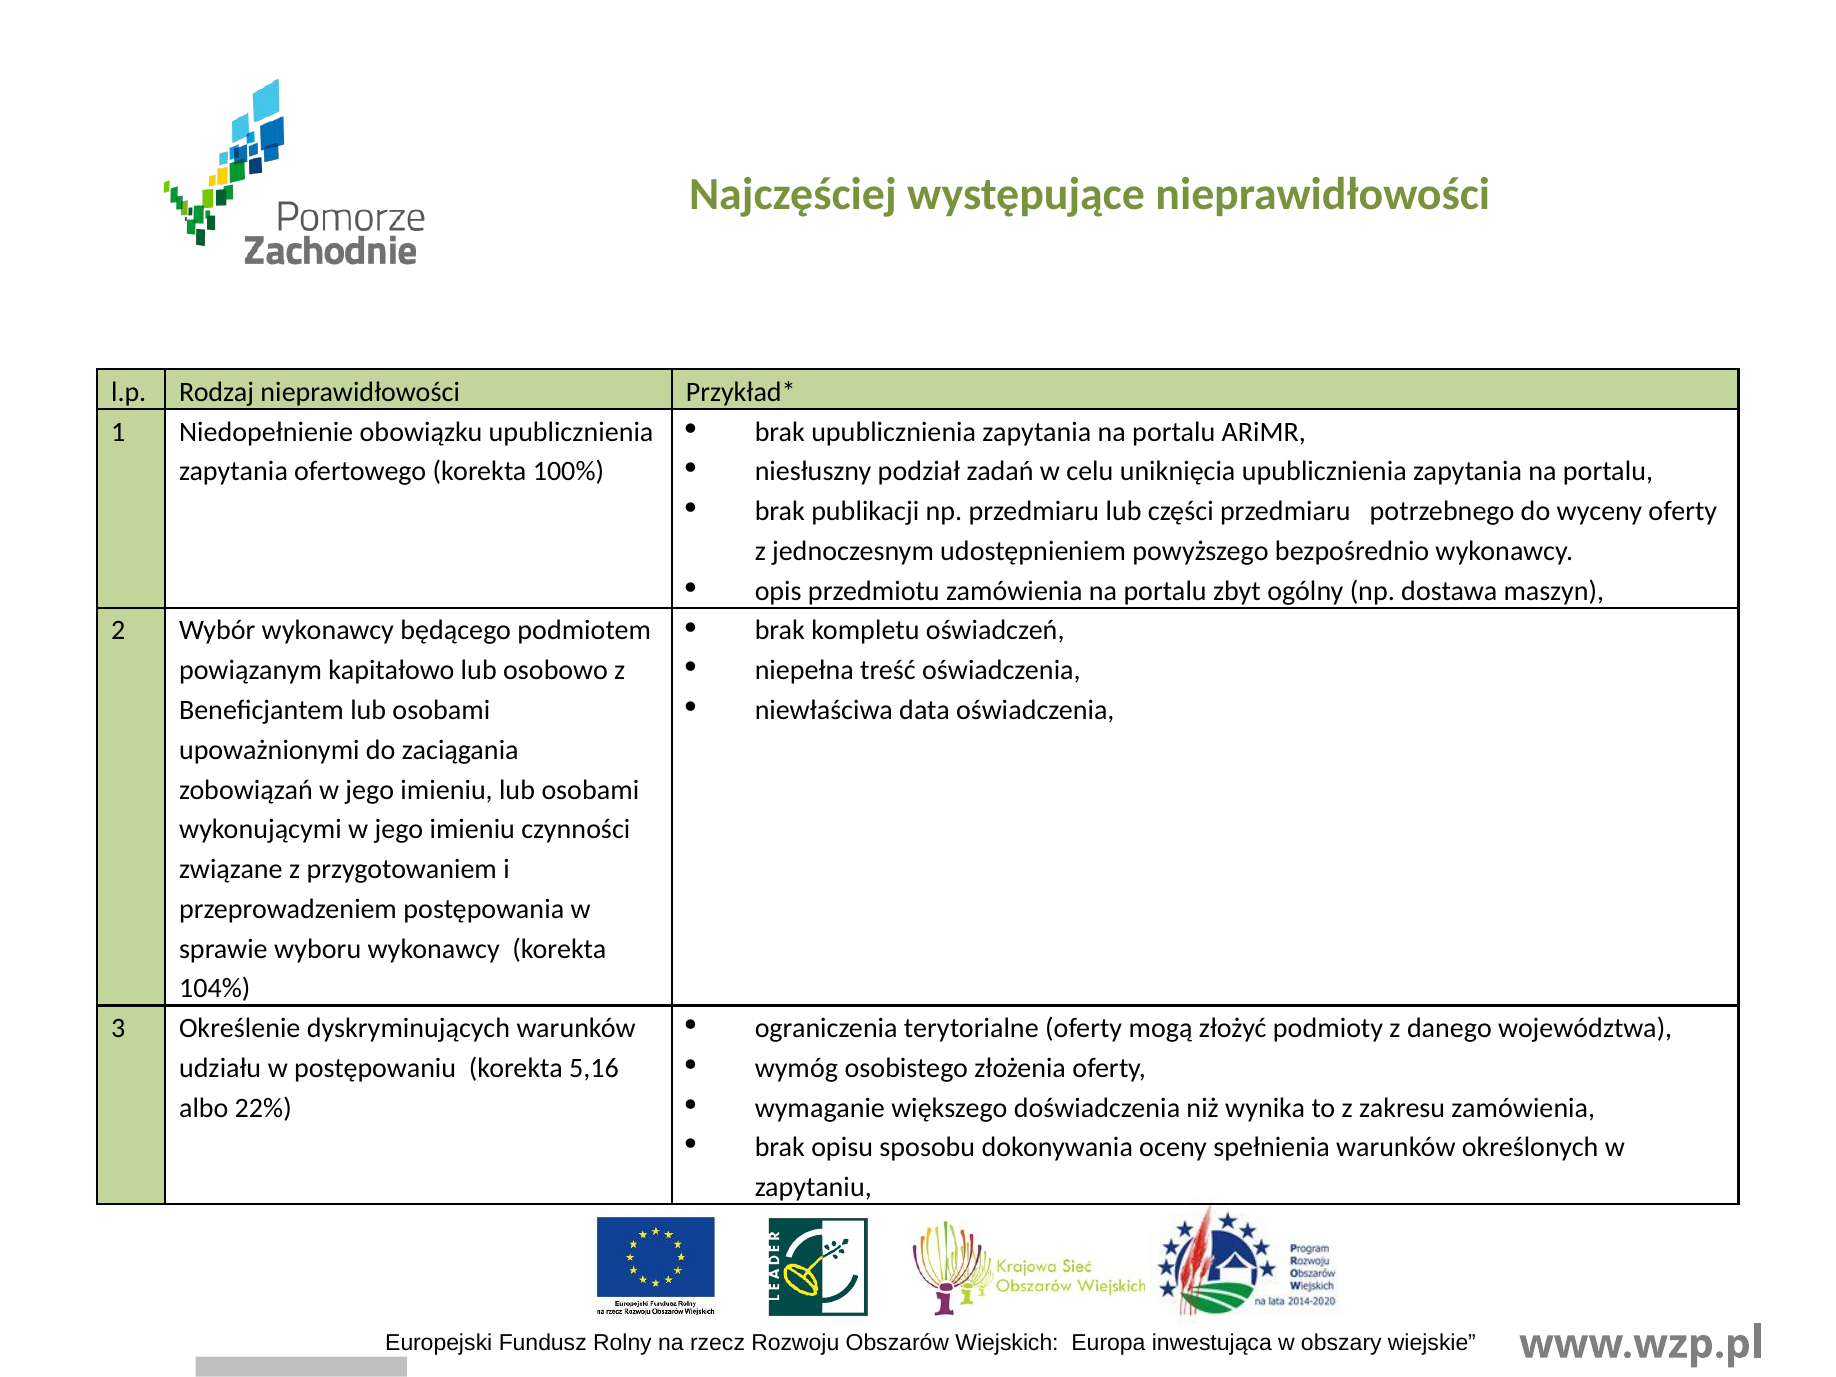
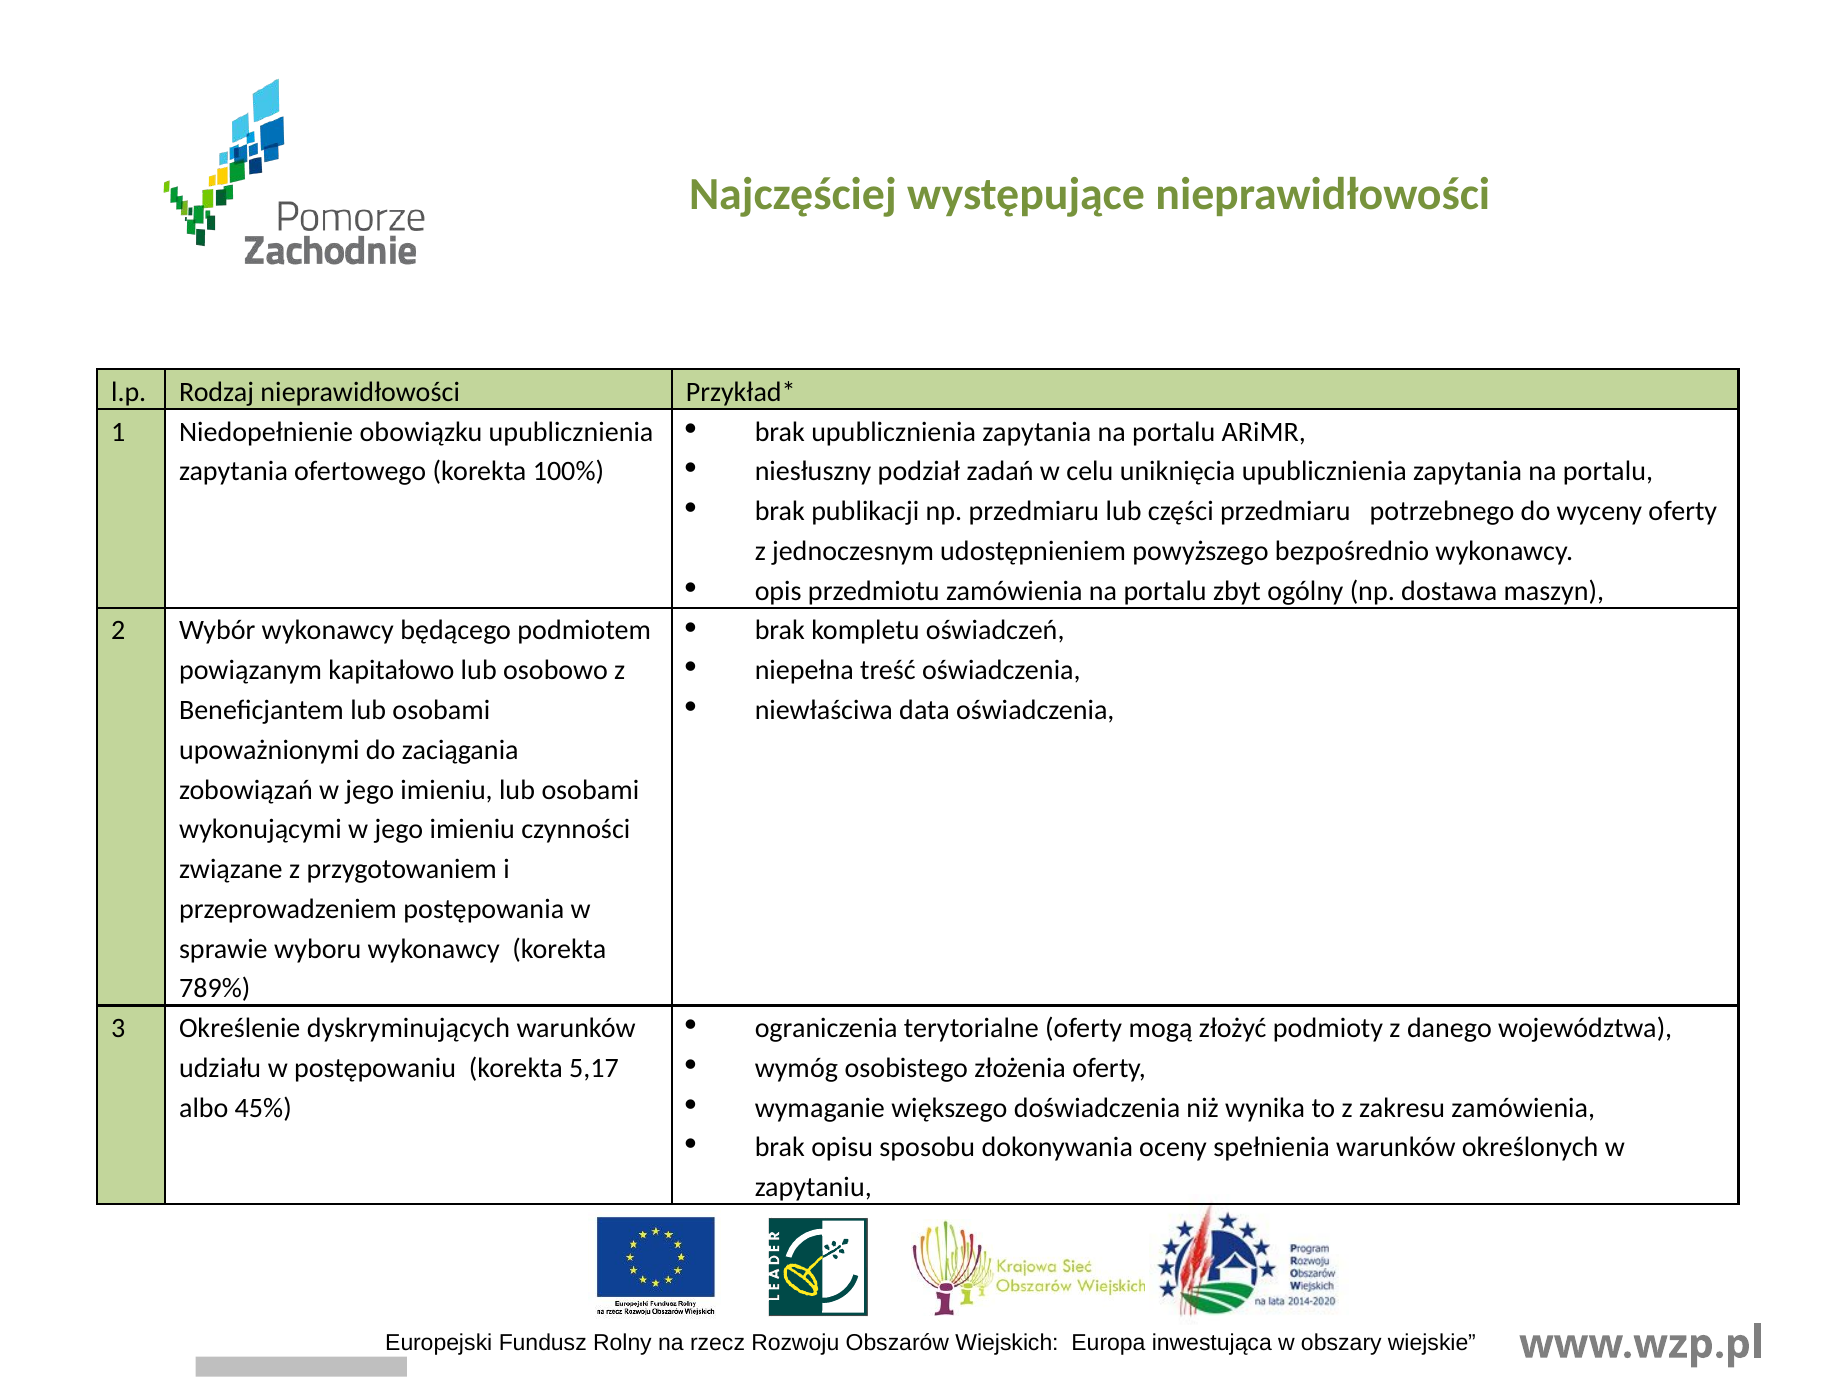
104%: 104% -> 789%
5,16: 5,16 -> 5,17
22%: 22% -> 45%
